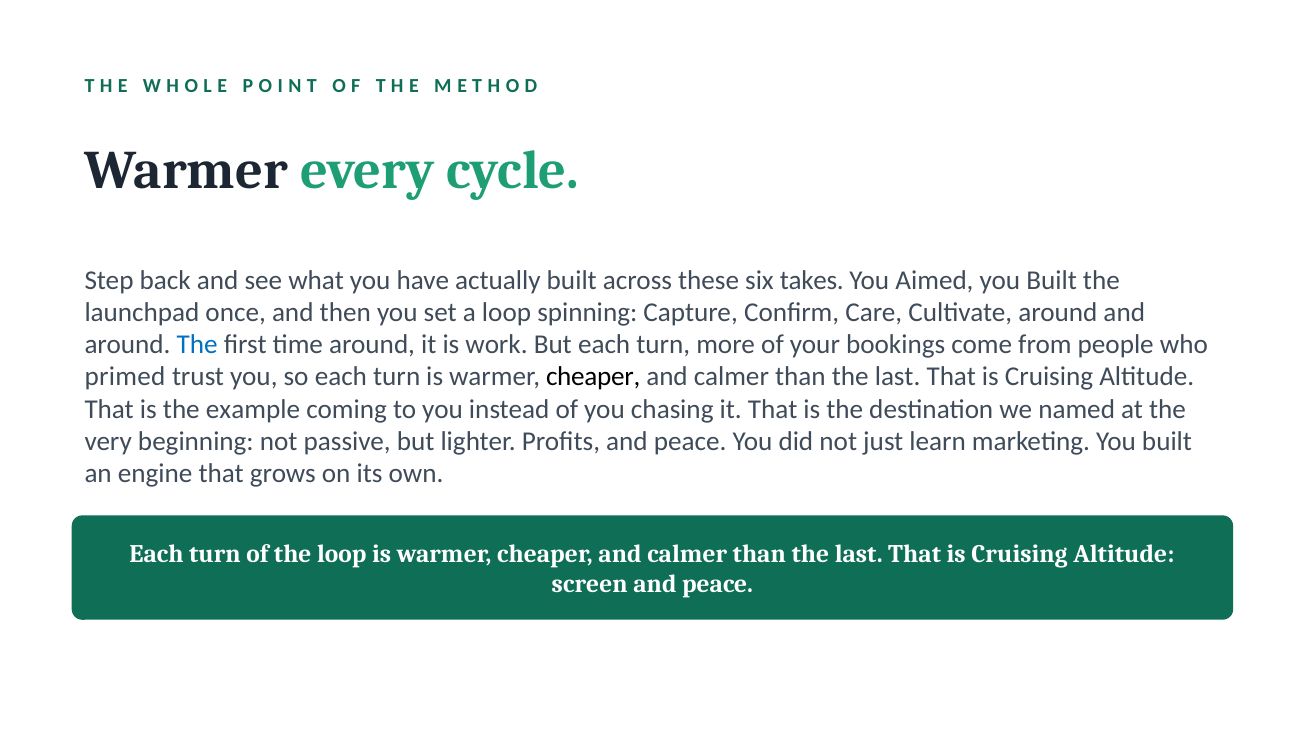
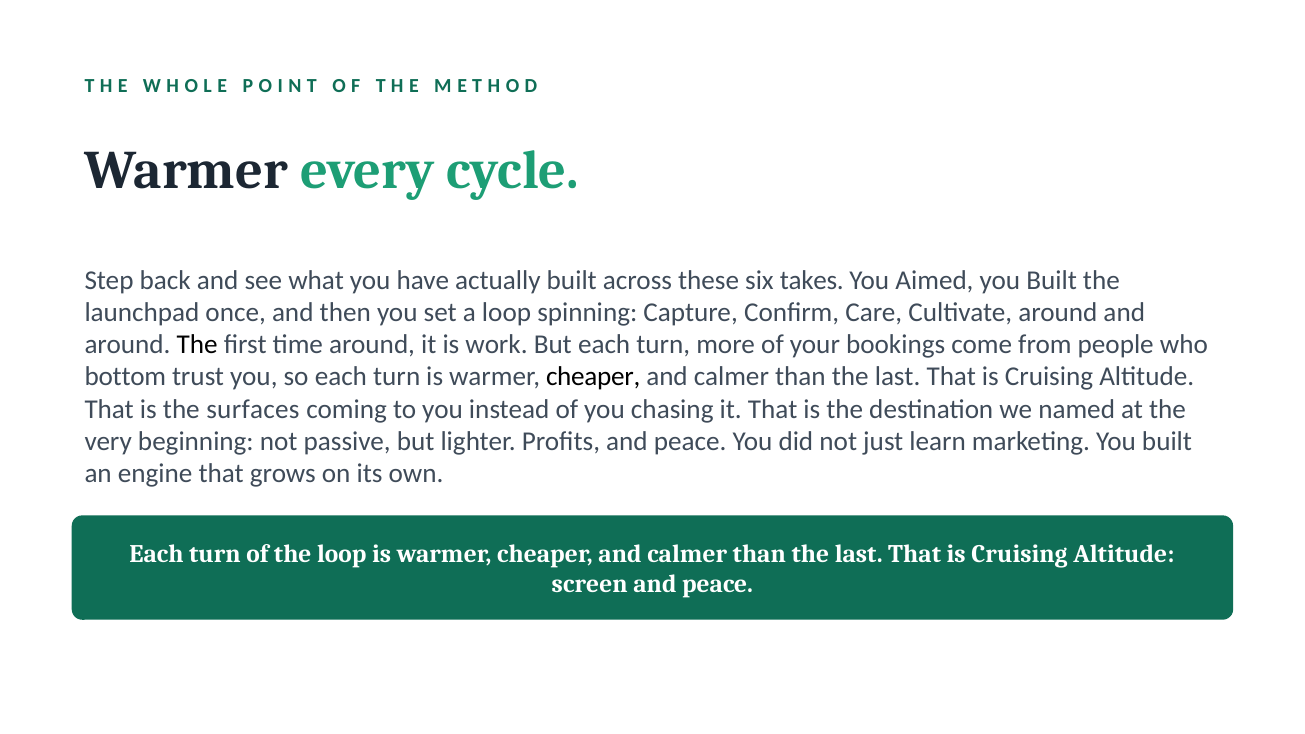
The at (197, 345) colour: blue -> black
primed: primed -> bottom
example: example -> surfaces
